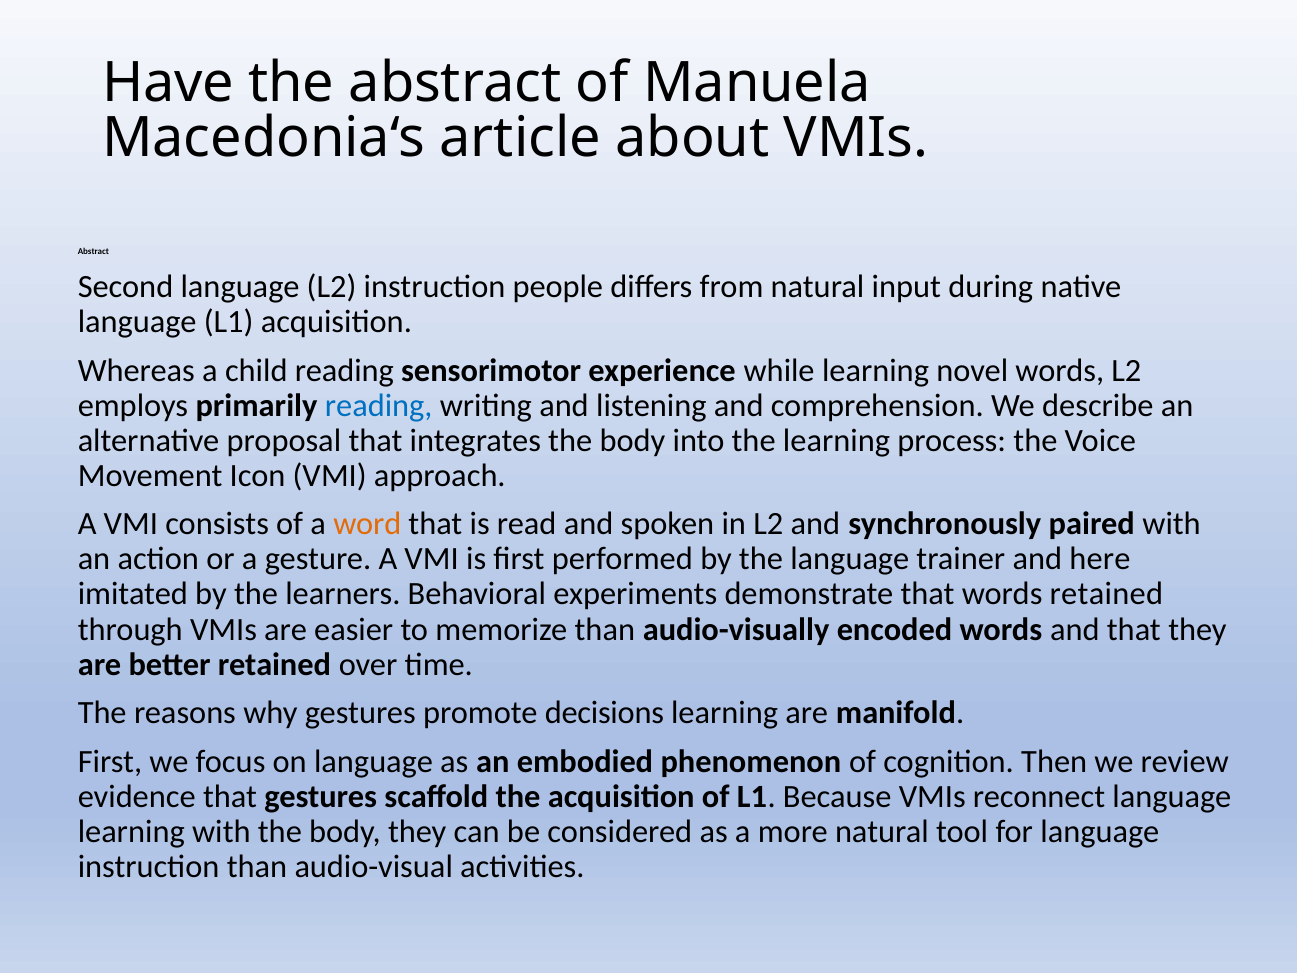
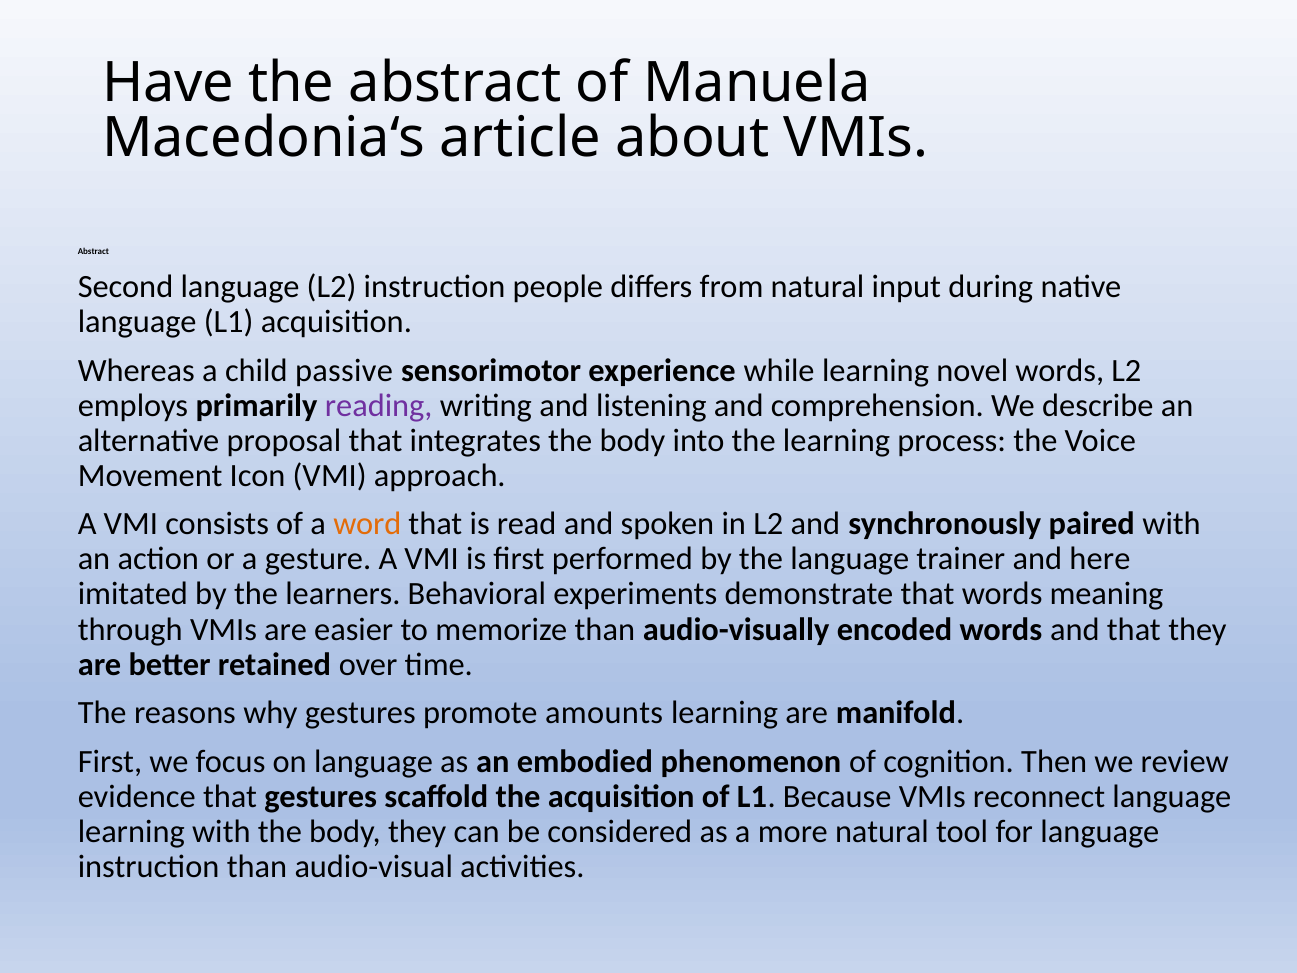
child reading: reading -> passive
reading at (379, 405) colour: blue -> purple
words retained: retained -> meaning
decisions: decisions -> amounts
